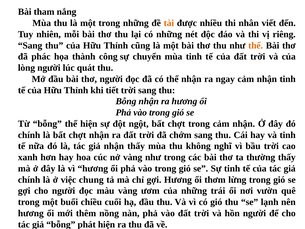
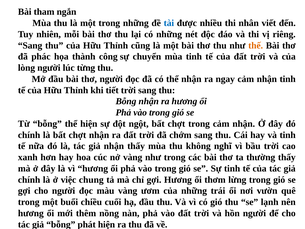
nắng: nắng -> ngắn
tài colour: orange -> blue
quát: quát -> từng
